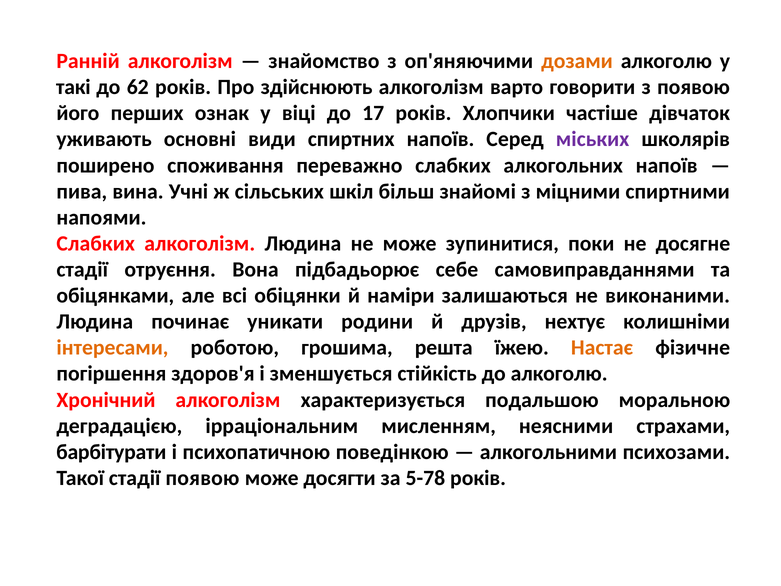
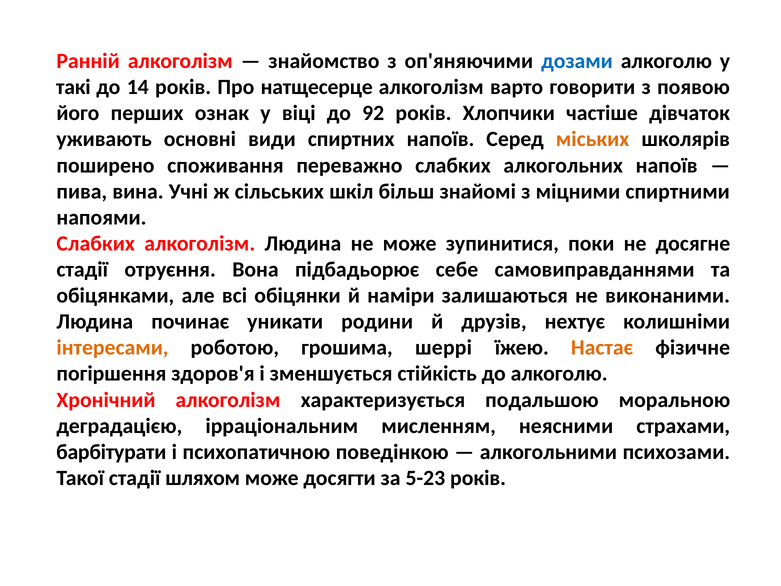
дозами colour: orange -> blue
62: 62 -> 14
здійснюють: здійснюють -> натщесерце
17: 17 -> 92
міських colour: purple -> orange
решта: решта -> шеррі
стадії появою: появою -> шляхом
5-78: 5-78 -> 5-23
